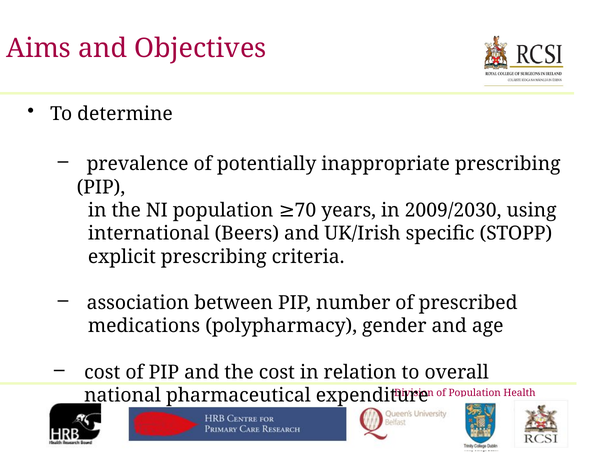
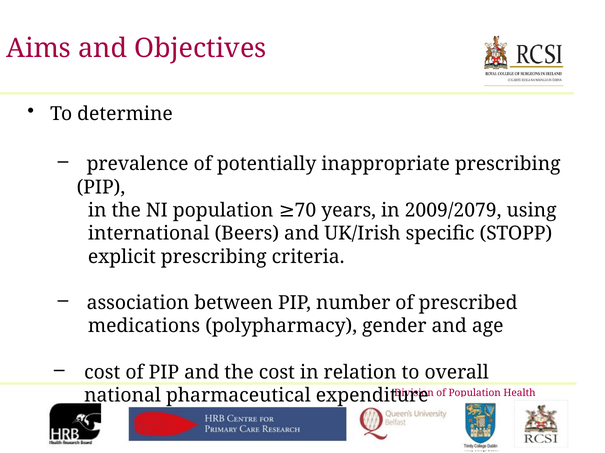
2009/2030: 2009/2030 -> 2009/2079
